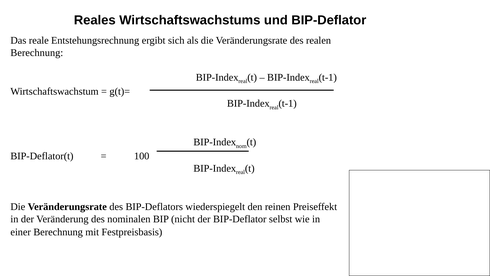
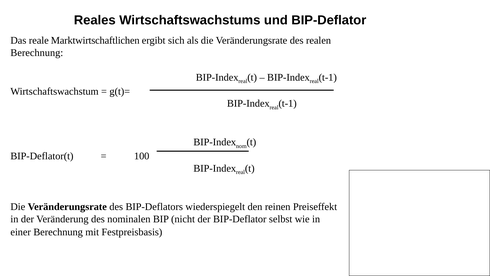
Entstehungsrechnung: Entstehungsrechnung -> Marktwirtschaftlichen
